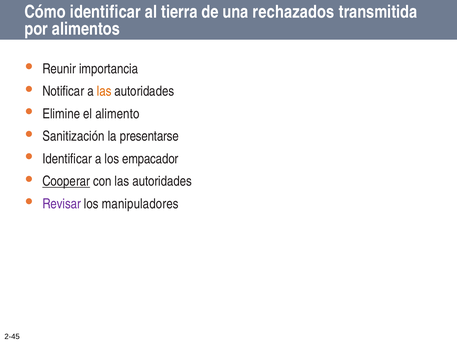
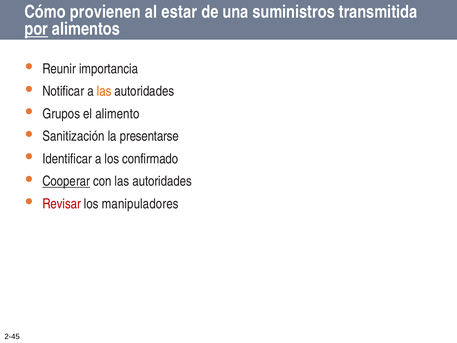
Cómo identificar: identificar -> provienen
tierra: tierra -> estar
rechazados: rechazados -> suministros
por underline: none -> present
Elimine: Elimine -> Grupos
empacador: empacador -> confirmado
Revisar colour: purple -> red
